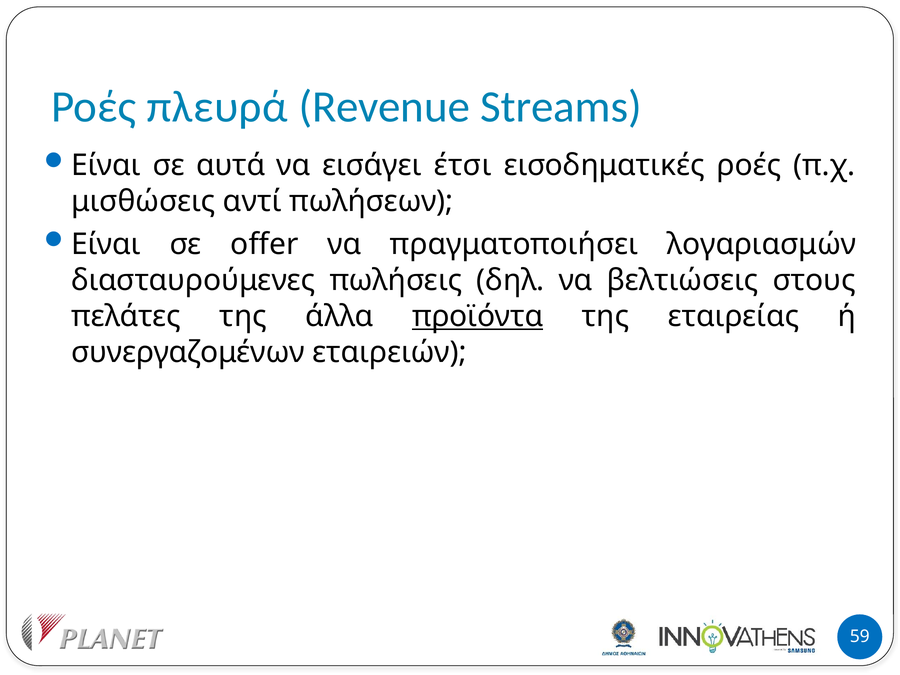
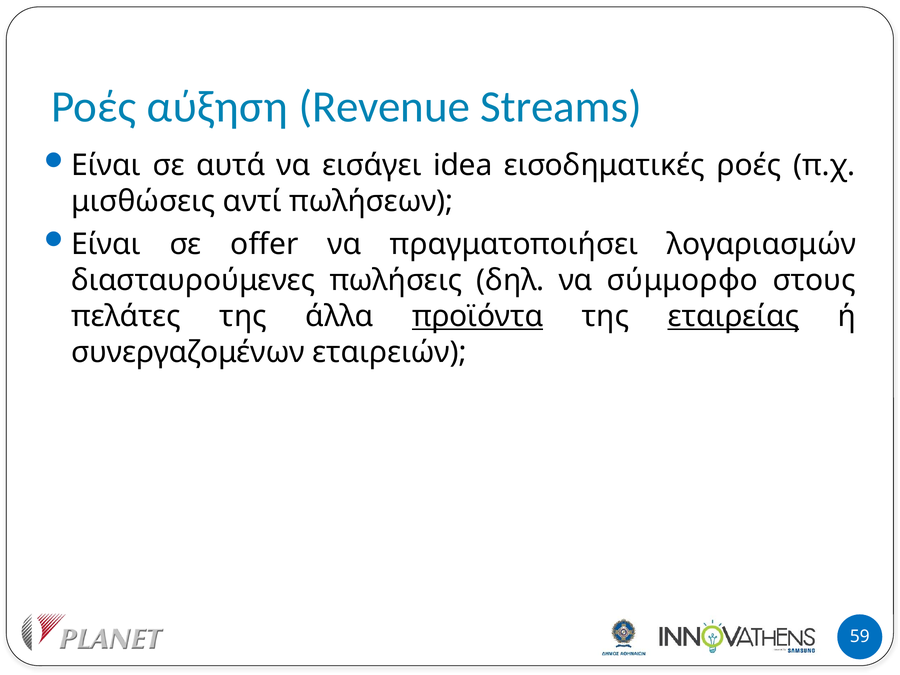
πλευρά: πλευρά -> αύξηση
έτσι: έτσι -> idea
βελτιώσεις: βελτιώσεις -> σύμμορφο
εταιρείας underline: none -> present
